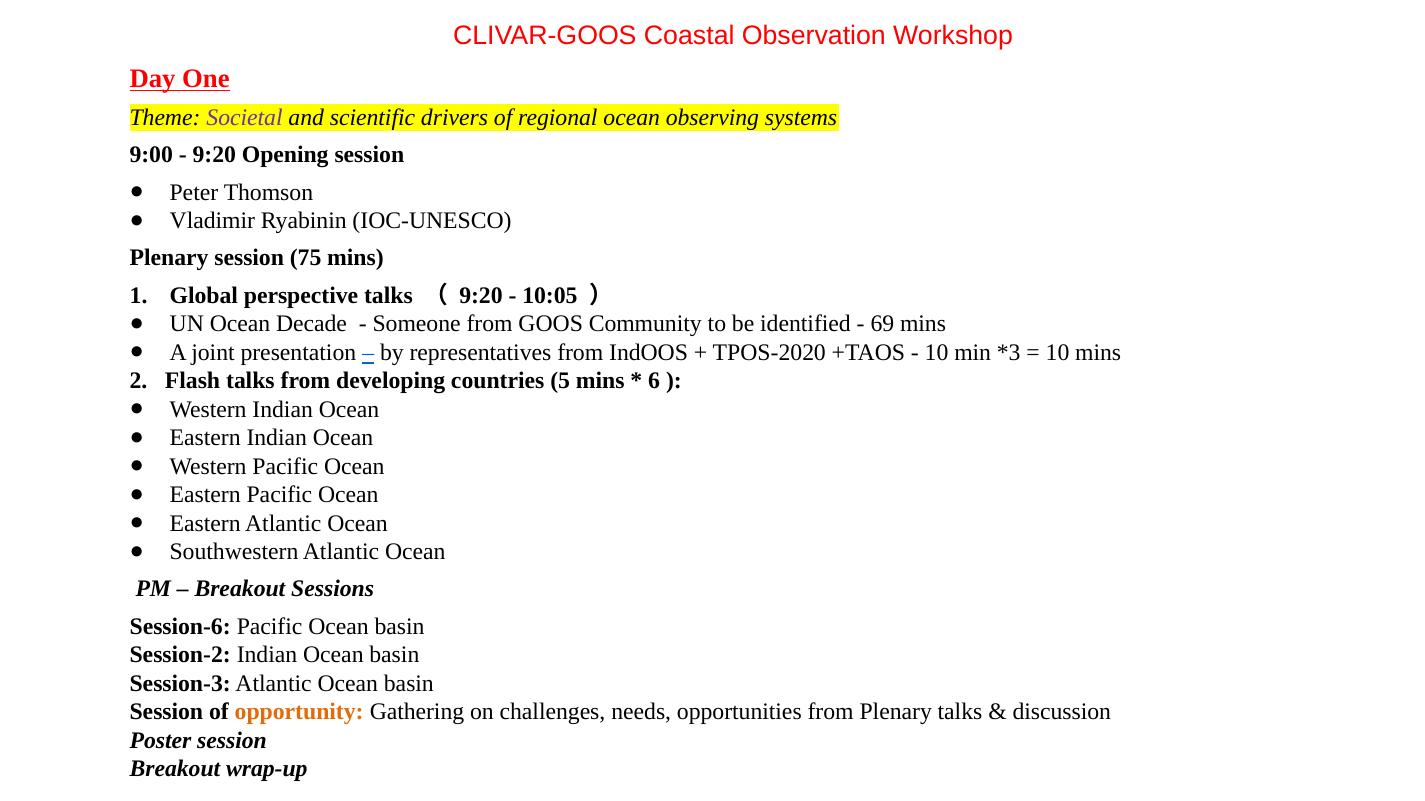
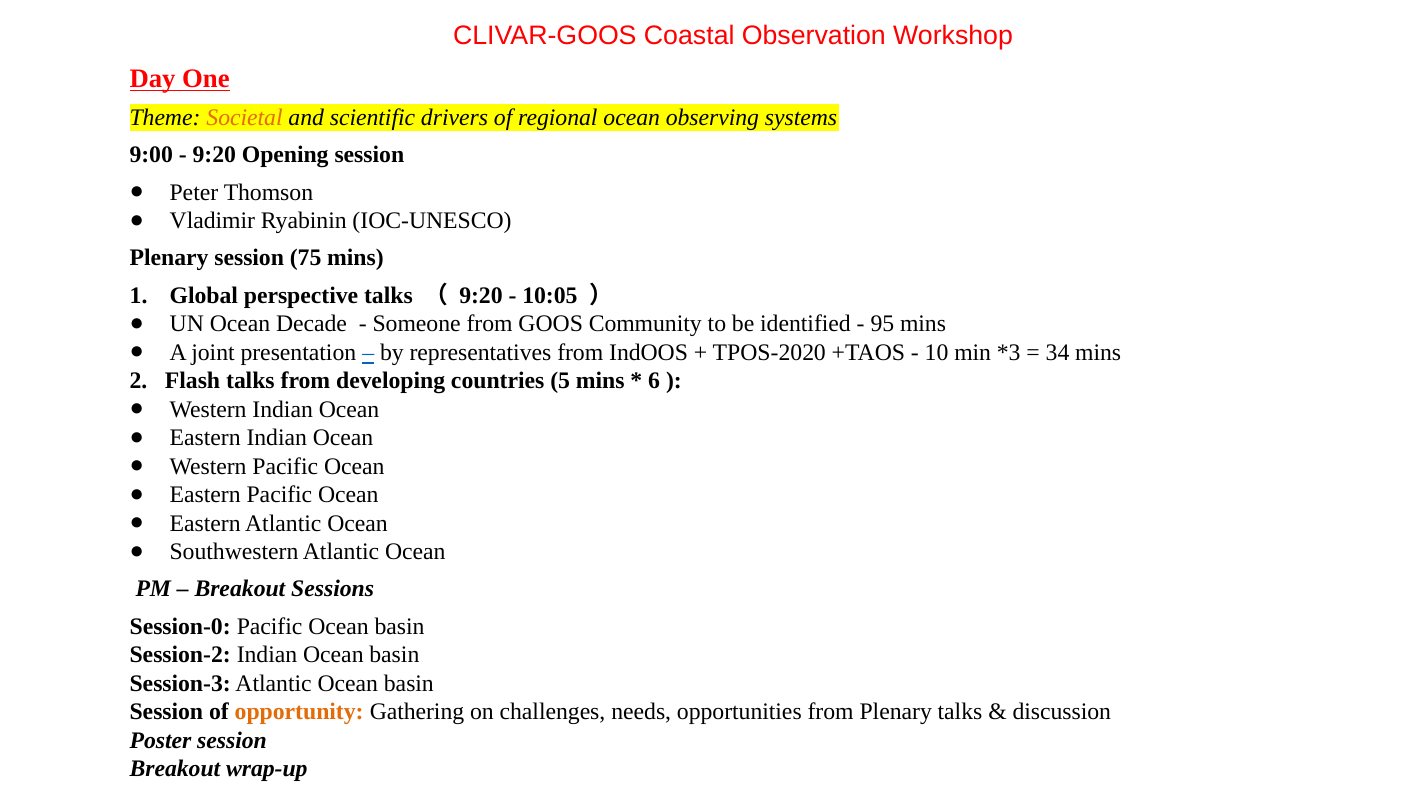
Societal colour: purple -> orange
69: 69 -> 95
10 at (1058, 353): 10 -> 34
Session-6: Session-6 -> Session-0
